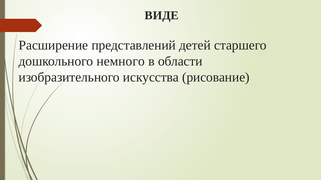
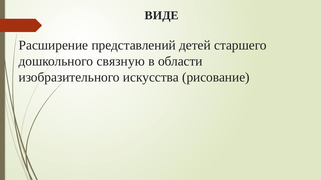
немного: немного -> связную
